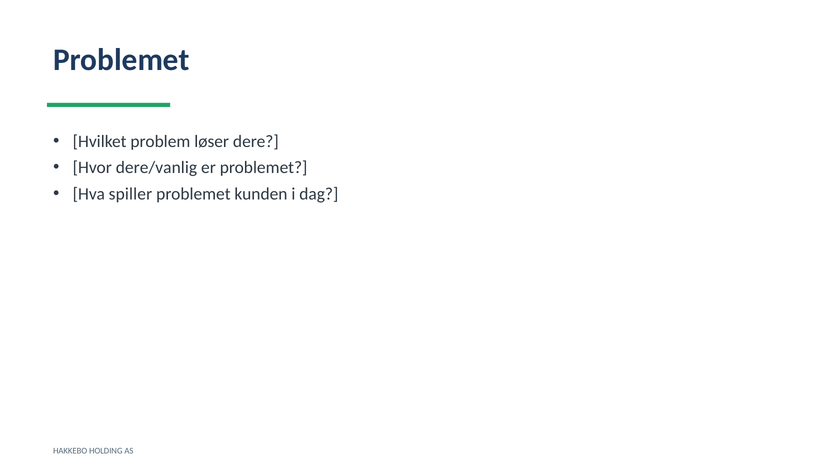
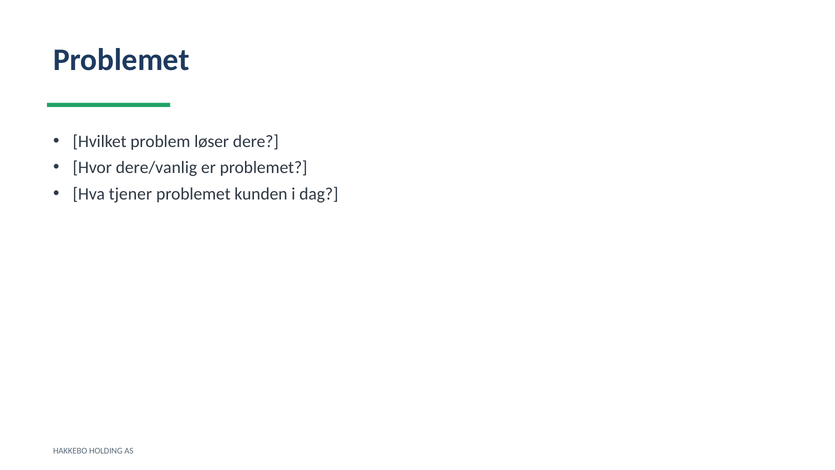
spiller: spiller -> tjener
